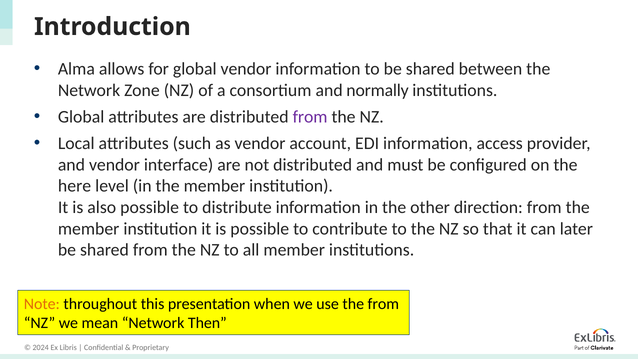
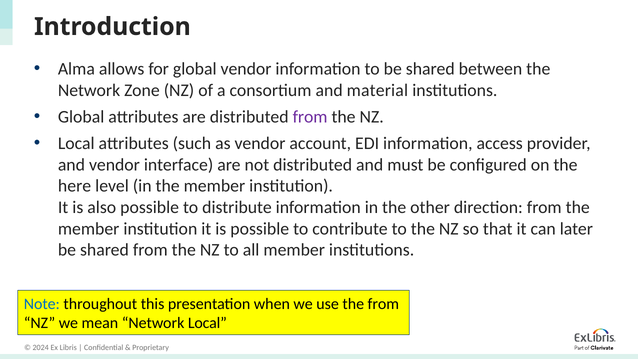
normally: normally -> material
Note colour: orange -> blue
Network Then: Then -> Local
